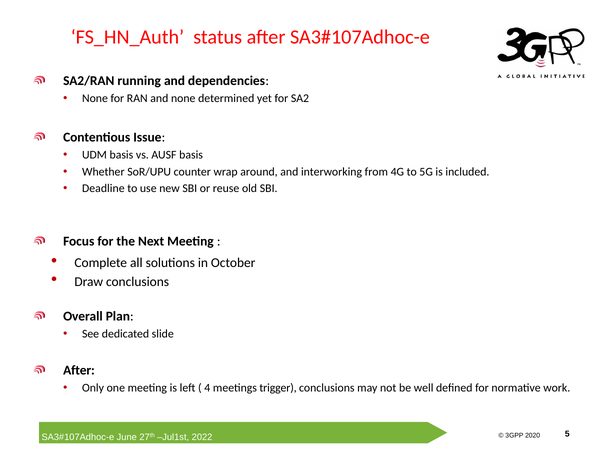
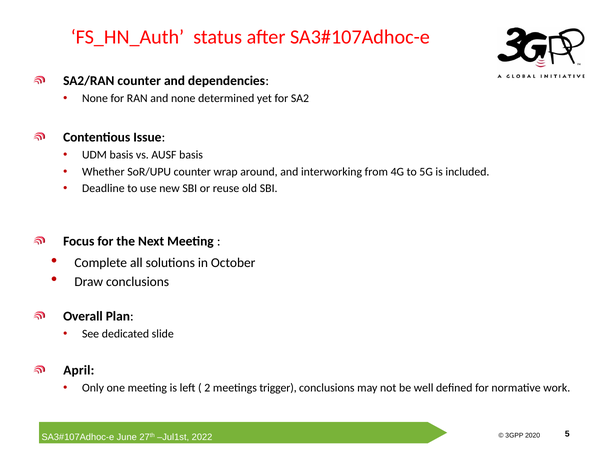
SA2/RAN running: running -> counter
After at (79, 370): After -> April
4: 4 -> 2
